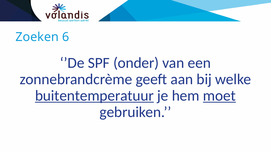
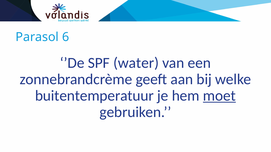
Zoeken: Zoeken -> Parasol
onder: onder -> water
buitentemperatuur underline: present -> none
